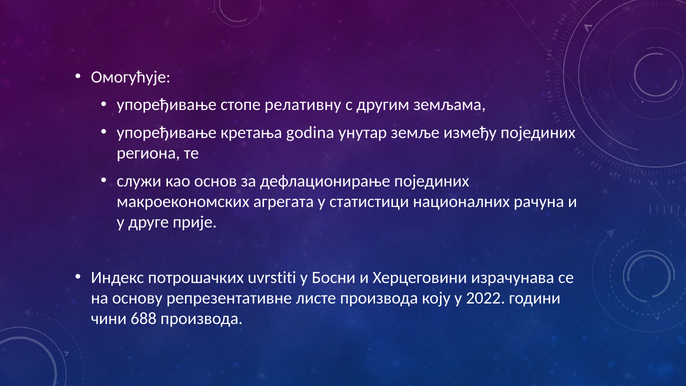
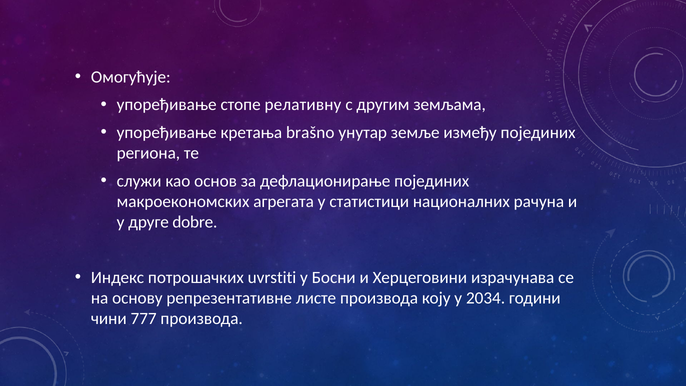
godina: godina -> brašno
прије: прије -> dobre
2022: 2022 -> 2034
688: 688 -> 777
